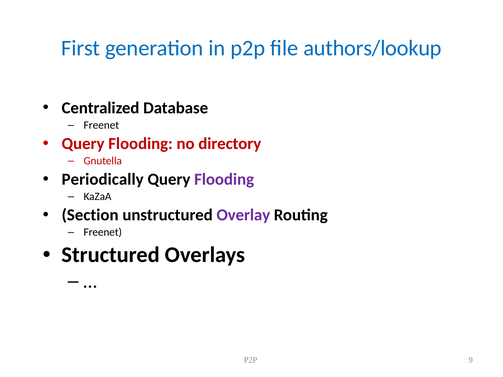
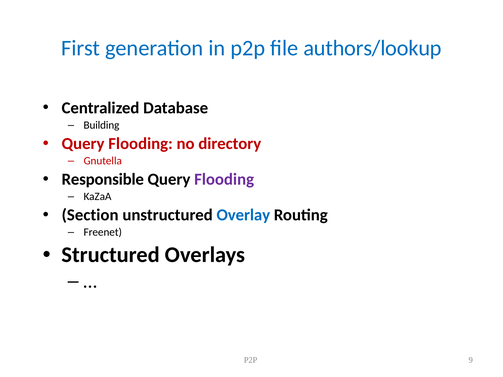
Freenet at (101, 125): Freenet -> Building
Periodically: Periodically -> Responsible
Overlay colour: purple -> blue
